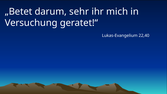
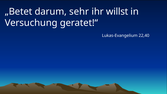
mich: mich -> willst
